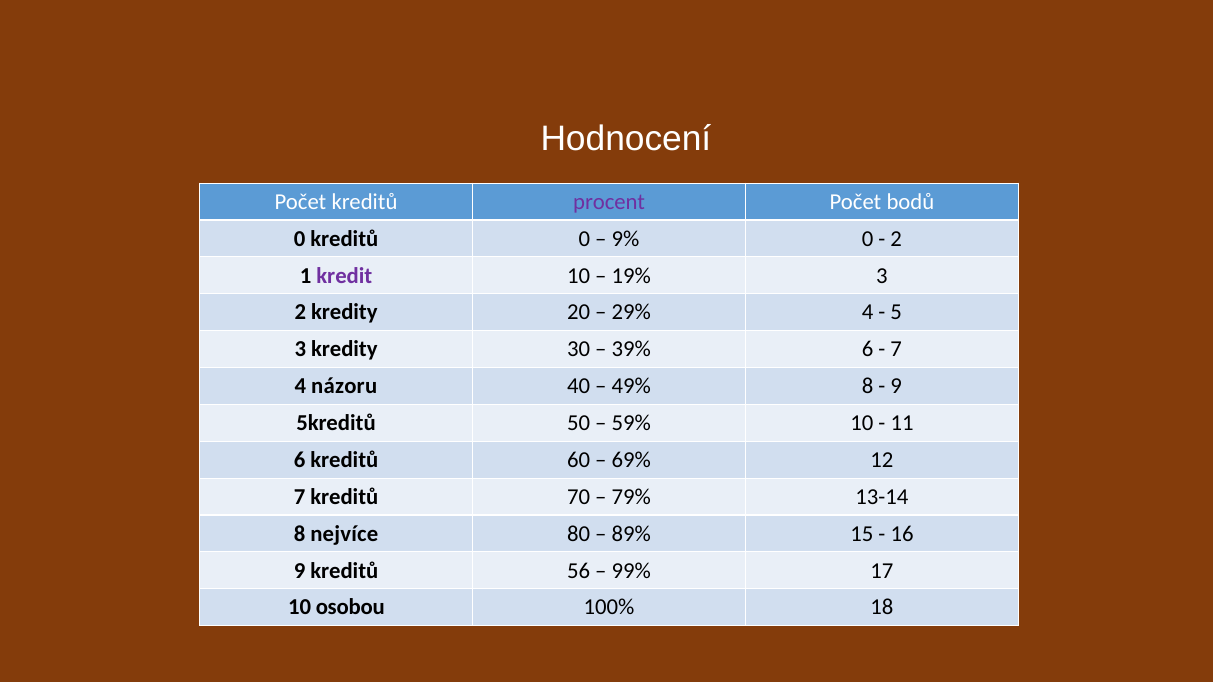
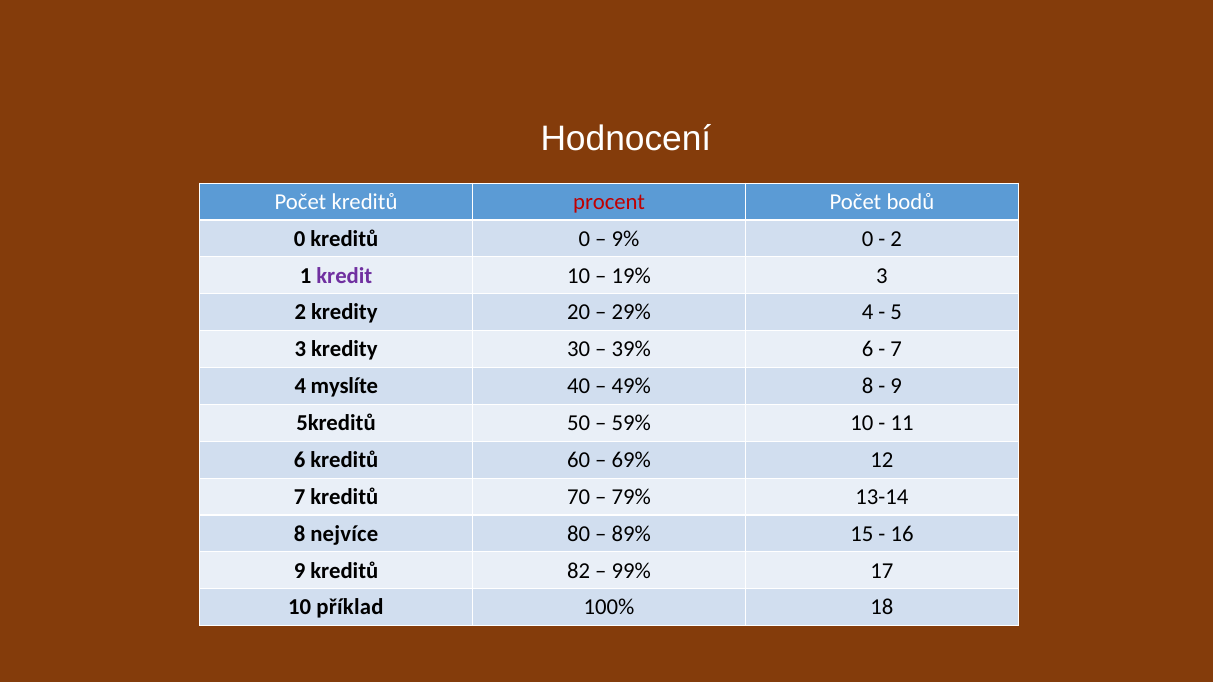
procent colour: purple -> red
názoru: názoru -> myslíte
56: 56 -> 82
osobou: osobou -> příklad
